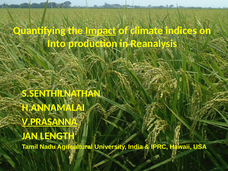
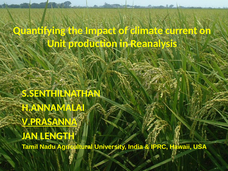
Impact underline: present -> none
indices: indices -> current
Into: Into -> Unit
